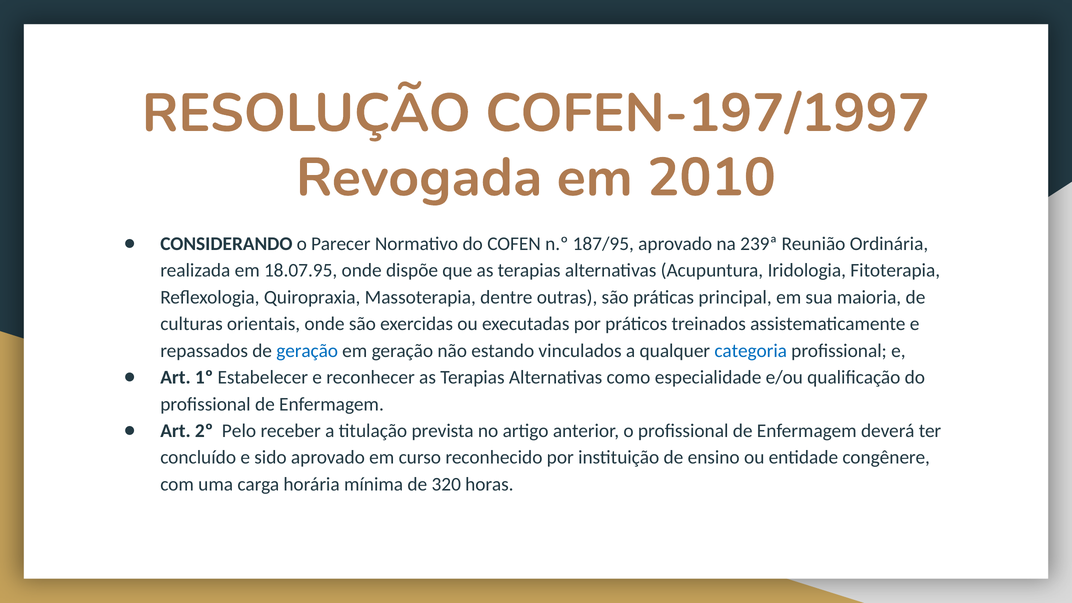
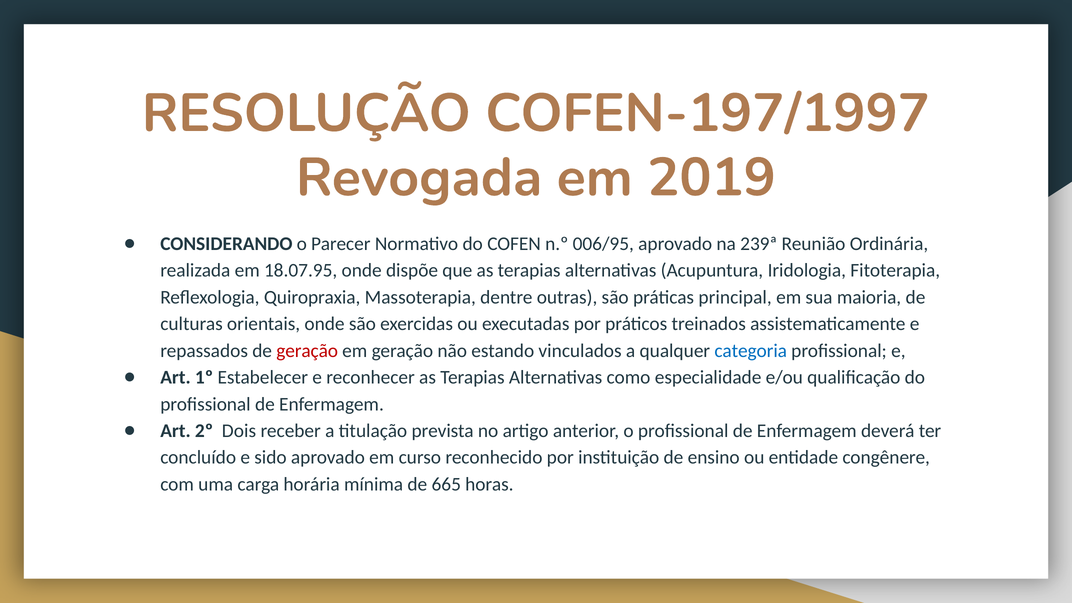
2010: 2010 -> 2019
187/95: 187/95 -> 006/95
geração at (307, 351) colour: blue -> red
Pelo: Pelo -> Dois
320: 320 -> 665
